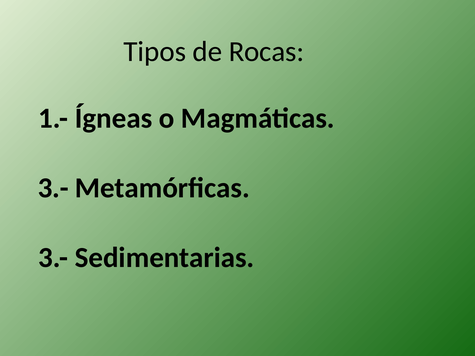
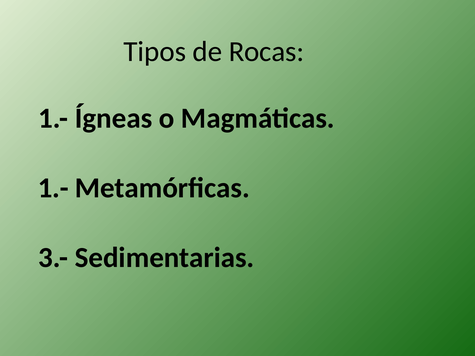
3.- at (53, 188): 3.- -> 1.-
